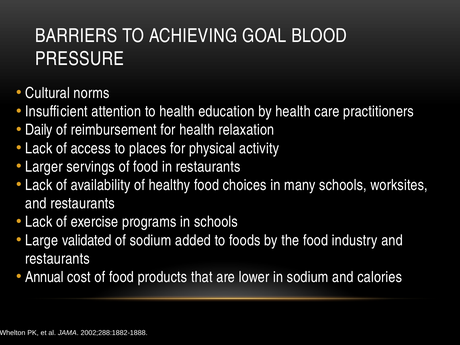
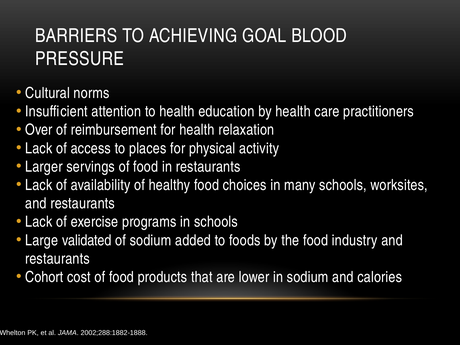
Daily: Daily -> Over
Annual: Annual -> Cohort
